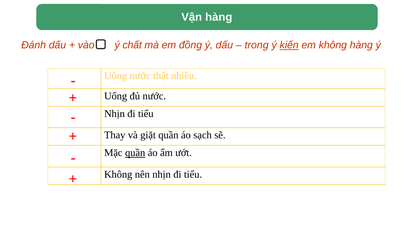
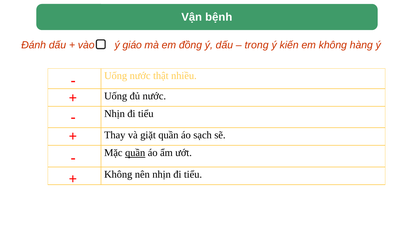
Vận hàng: hàng -> bệnh
chất: chất -> giáo
kiến underline: present -> none
